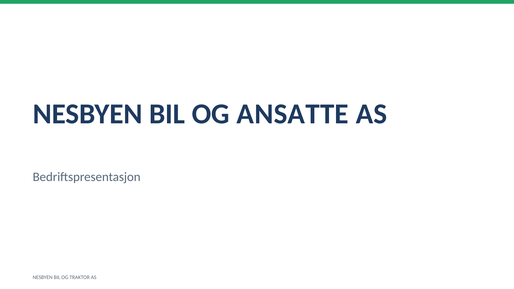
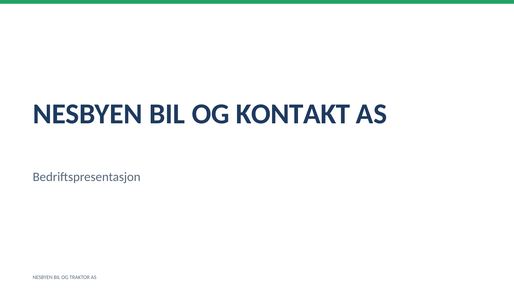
ANSATTE: ANSATTE -> KONTAKT
